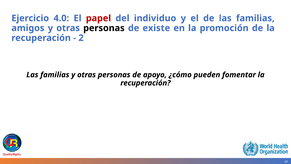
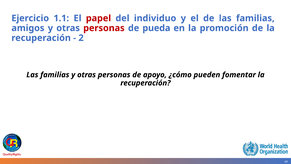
4.0: 4.0 -> 1.1
personas at (104, 28) colour: black -> red
existe: existe -> pueda
